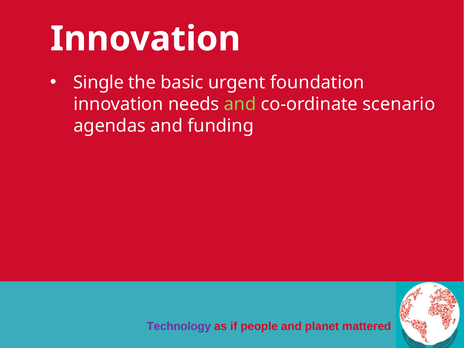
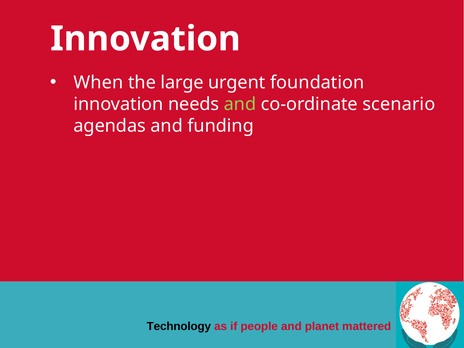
Single: Single -> When
basic: basic -> large
Technology colour: purple -> black
